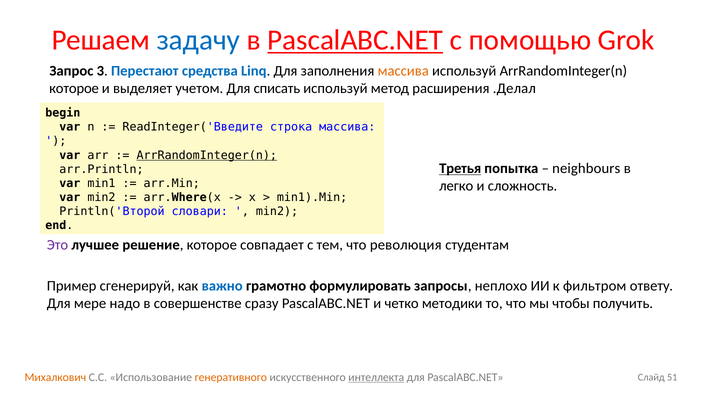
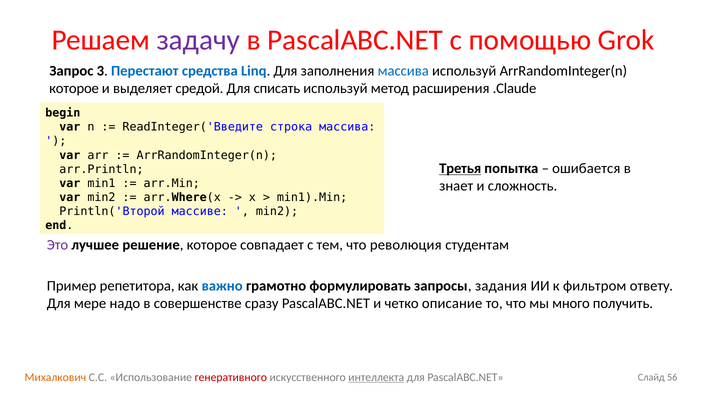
задачу colour: blue -> purple
PascalABC.NET at (355, 40) underline: present -> none
массива at (403, 71) colour: orange -> blue
учетом: учетом -> средой
.Делал: .Делал -> .Claude
ArrRandomInteger(n at (207, 155) underline: present -> none
neighbours: neighbours -> ошибается
легко: легко -> знает
словари: словари -> массиве
сгенерируй: сгенерируй -> репетитора
неплохо: неплохо -> задания
методики: методики -> описание
чтобы: чтобы -> много
генеративного colour: orange -> red
51: 51 -> 56
